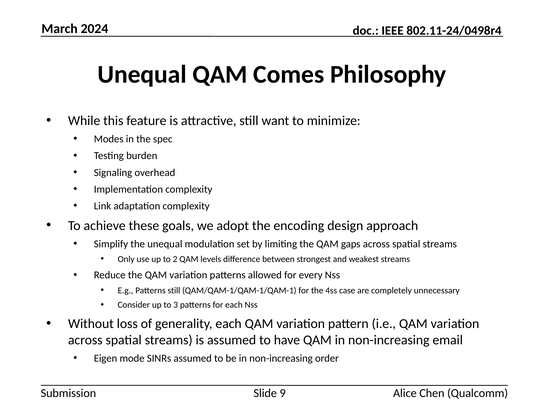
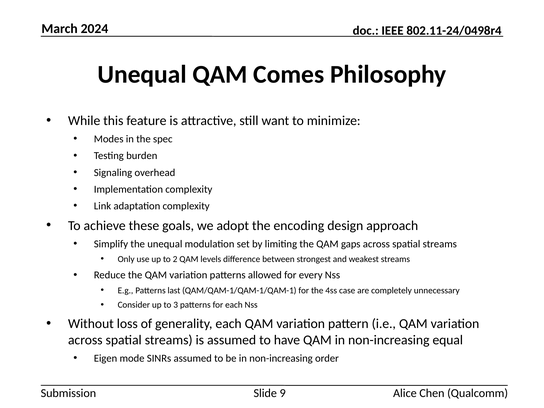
Patterns still: still -> last
email: email -> equal
